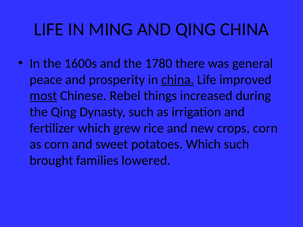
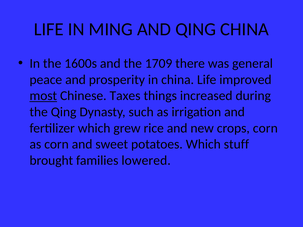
1780: 1780 -> 1709
china at (178, 80) underline: present -> none
Rebel: Rebel -> Taxes
Which such: such -> stuff
